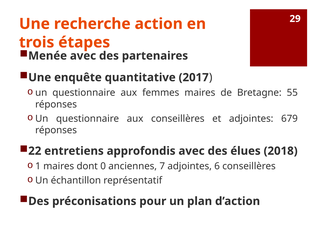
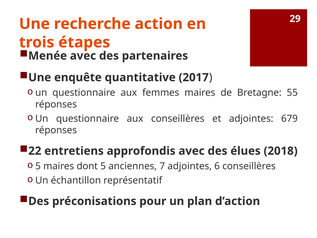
1 at (38, 166): 1 -> 5
dont 0: 0 -> 5
